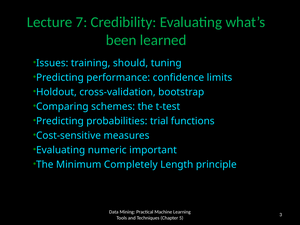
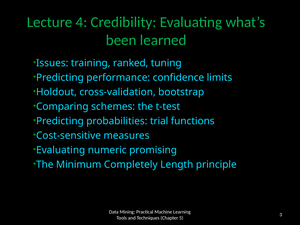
7: 7 -> 4
should: should -> ranked
important: important -> promising
